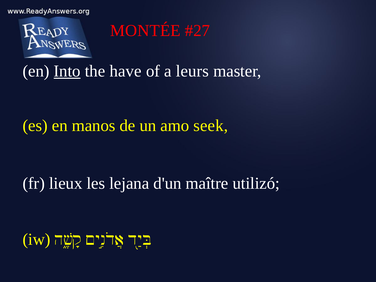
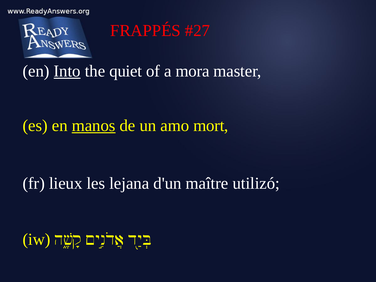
MONTÉE: MONTÉE -> FRAPPÉS
have: have -> quiet
leurs: leurs -> mora
manos underline: none -> present
seek: seek -> mort
